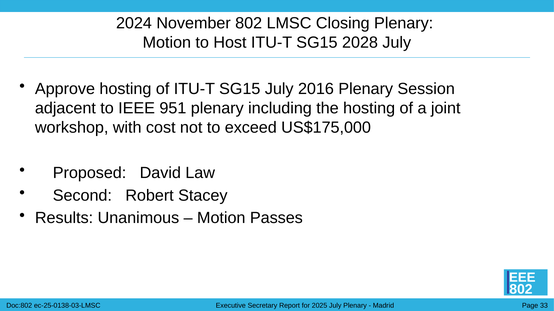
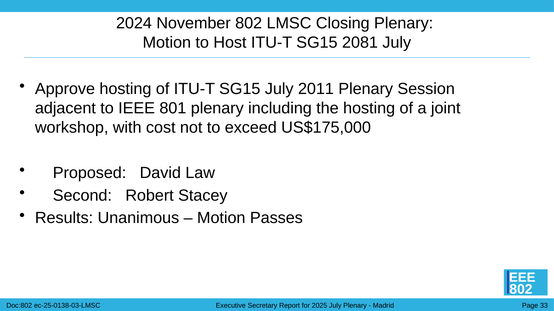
2028: 2028 -> 2081
2016: 2016 -> 2011
951: 951 -> 801
